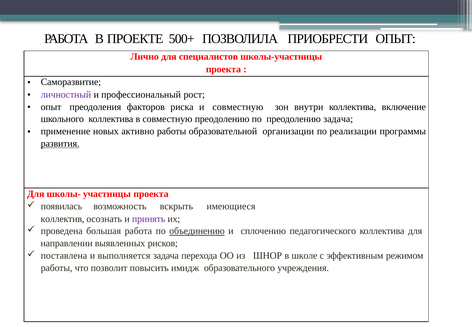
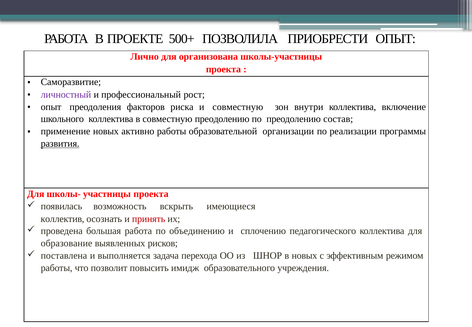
специалистов: специалистов -> организована
преодолению задача: задача -> состав
принять colour: purple -> red
объединению underline: present -> none
направлении: направлении -> образование
в школе: школе -> новых
